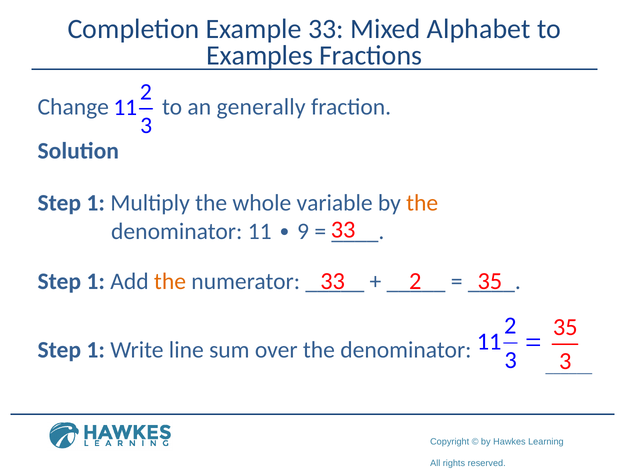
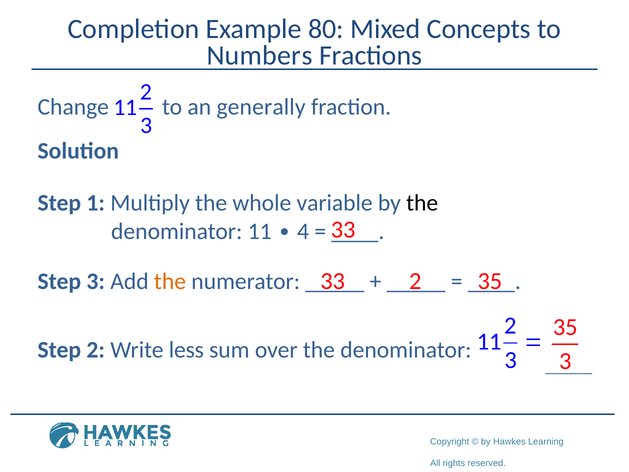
Example 33: 33 -> 80
Alphabet: Alphabet -> Concepts
Examples: Examples -> Numbers
the at (422, 203) colour: orange -> black
9: 9 -> 4
1 at (96, 281): 1 -> 3
1 at (96, 350): 1 -> 2
line: line -> less
